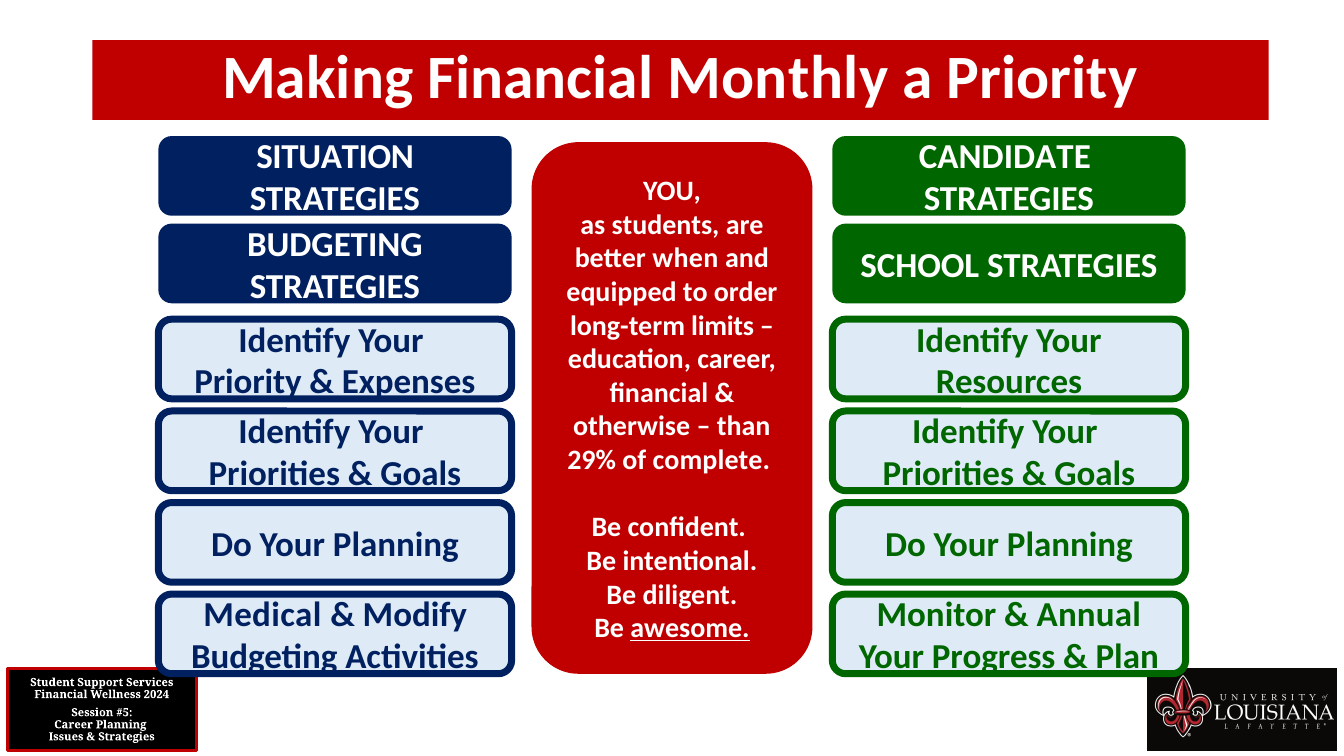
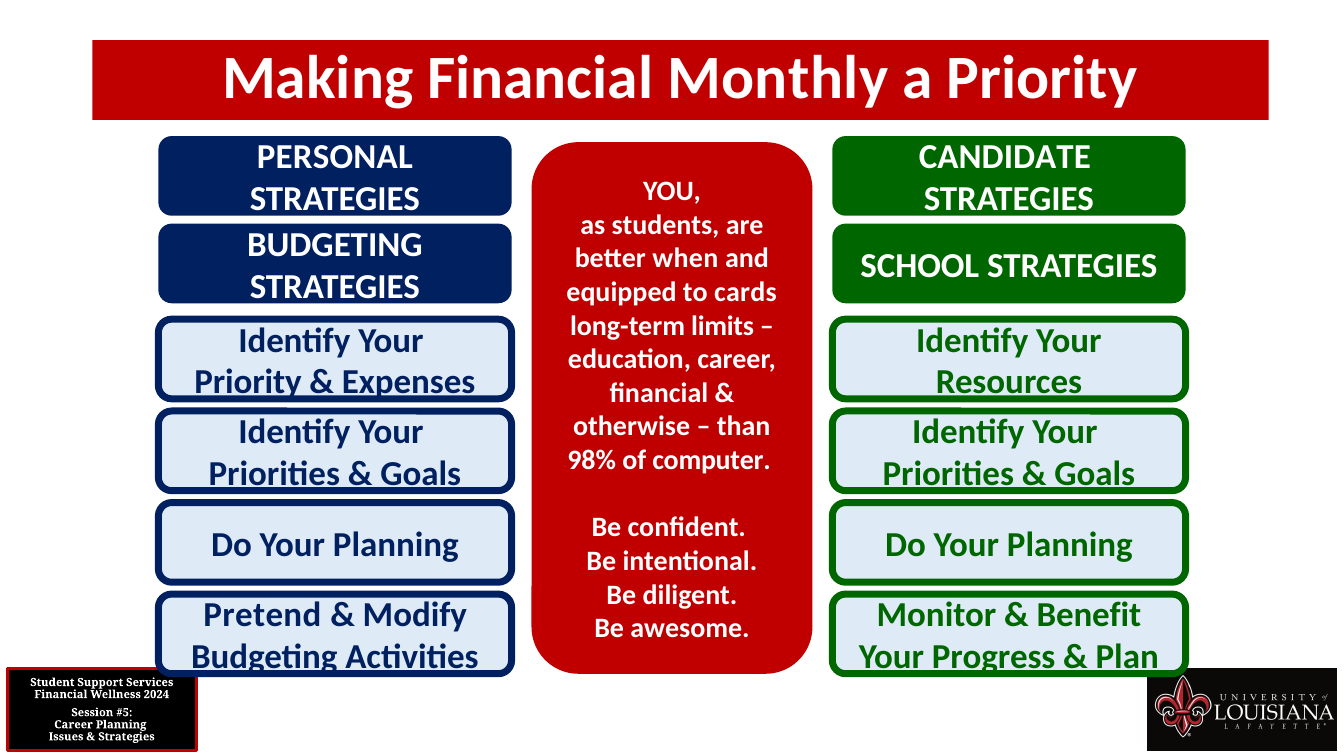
SITUATION: SITUATION -> PERSONAL
order: order -> cards
29%: 29% -> 98%
complete: complete -> computer
Medical: Medical -> Pretend
Annual: Annual -> Benefit
awesome underline: present -> none
